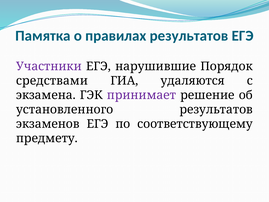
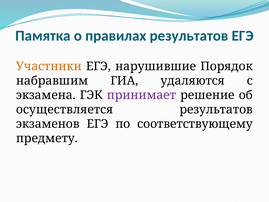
Участники colour: purple -> orange
средствами: средствами -> набравшим
установленного: установленного -> осуществляется
